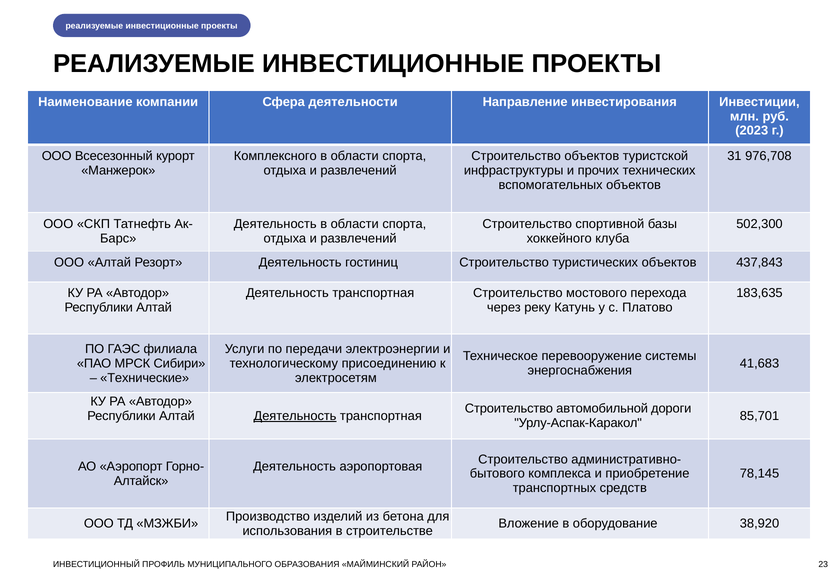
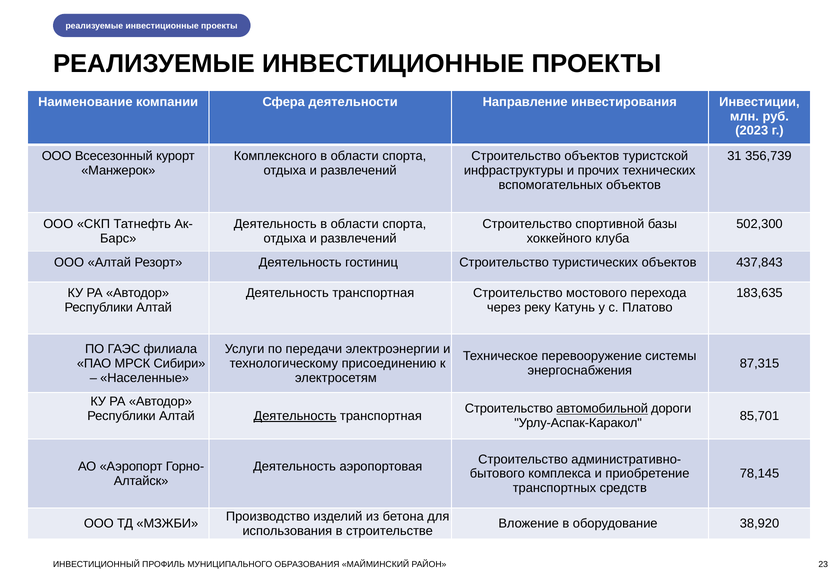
976,708: 976,708 -> 356,739
41,683: 41,683 -> 87,315
Технические: Технические -> Населенные
автомобильной underline: none -> present
